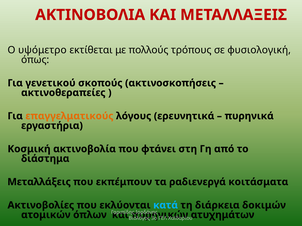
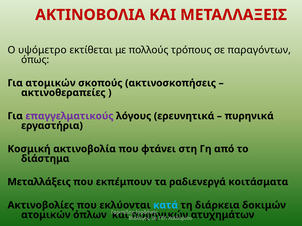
φυσιολογική: φυσιολογική -> παραγόντων
Για γενετικού: γενετικού -> ατομικών
επαγγελματικούς colour: orange -> purple
